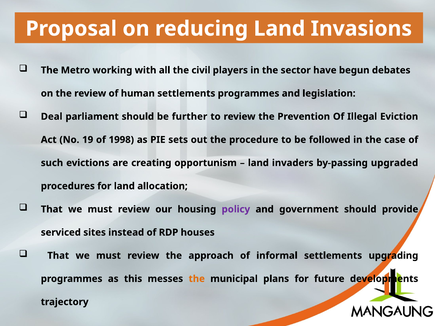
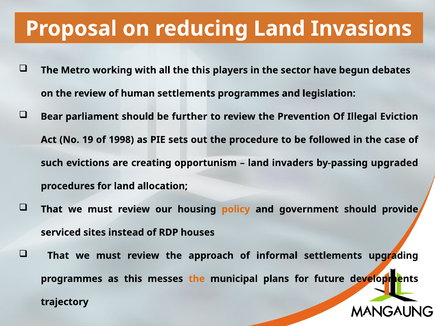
the civil: civil -> this
Deal: Deal -> Bear
policy colour: purple -> orange
